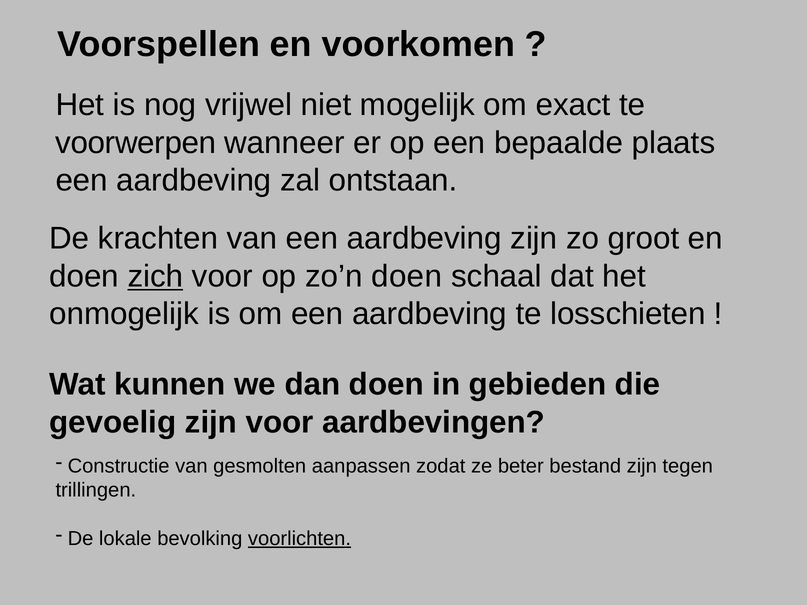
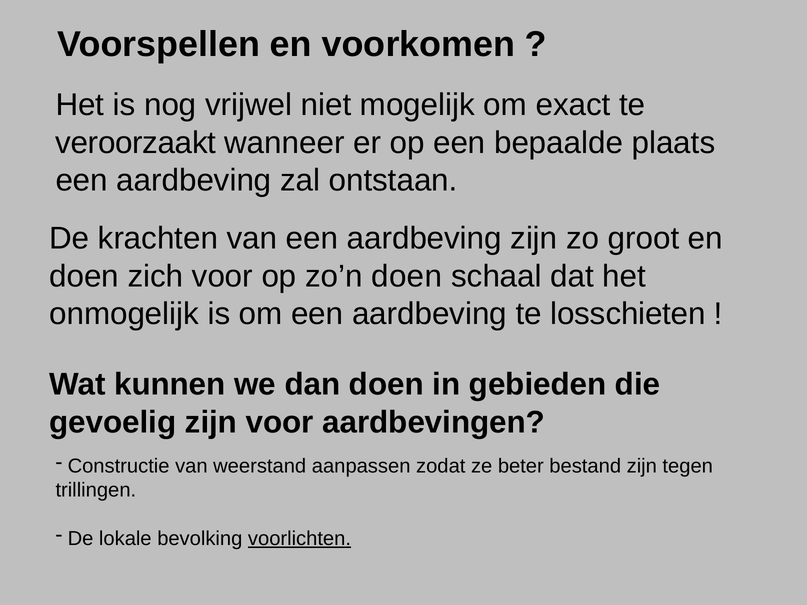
voorwerpen: voorwerpen -> veroorzaakt
zich underline: present -> none
gesmolten: gesmolten -> weerstand
